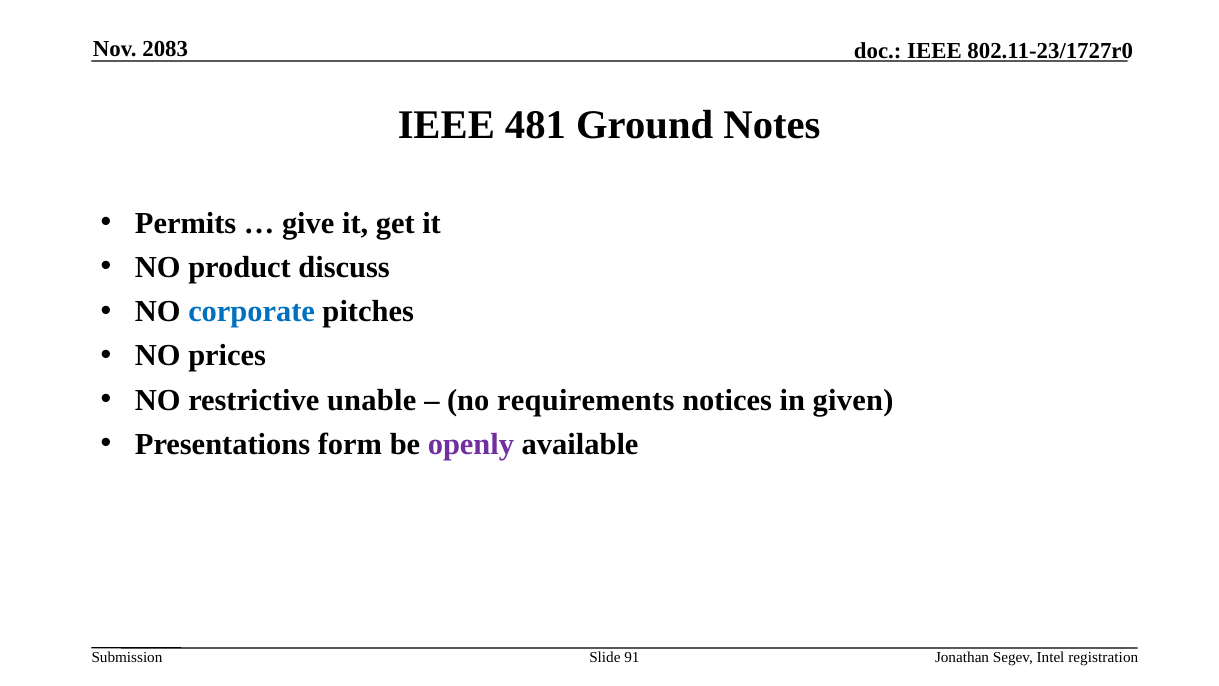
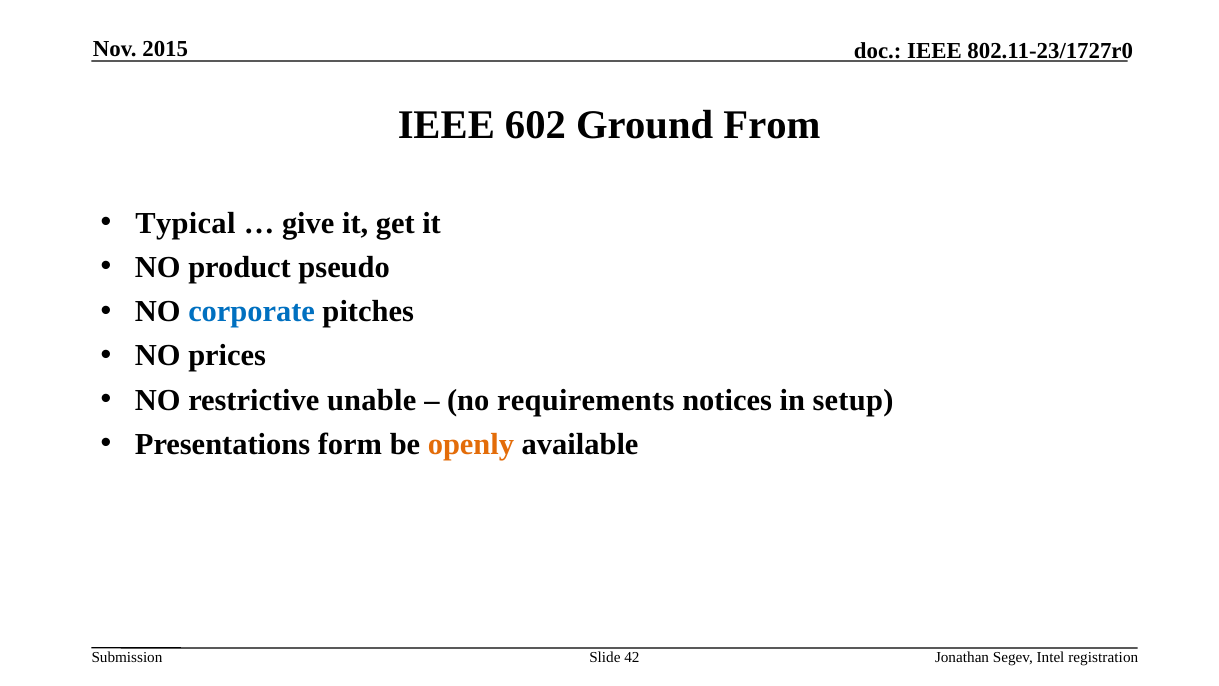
2083: 2083 -> 2015
481: 481 -> 602
Notes: Notes -> From
Permits: Permits -> Typical
discuss: discuss -> pseudo
given: given -> setup
openly colour: purple -> orange
91: 91 -> 42
